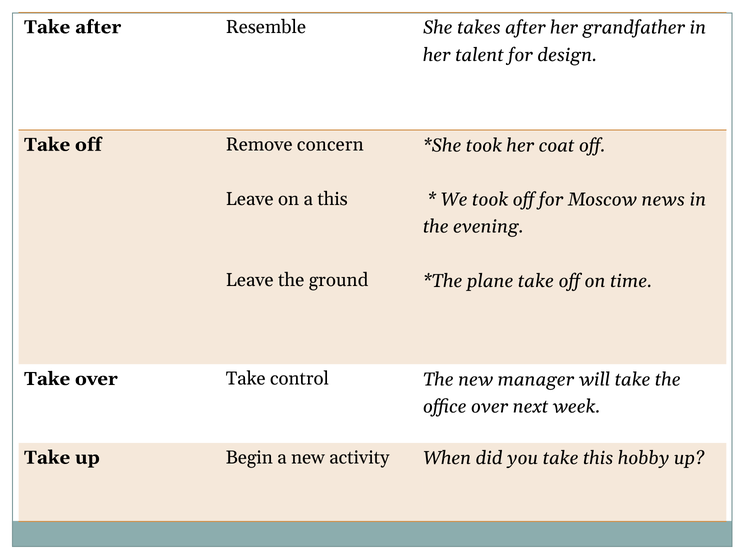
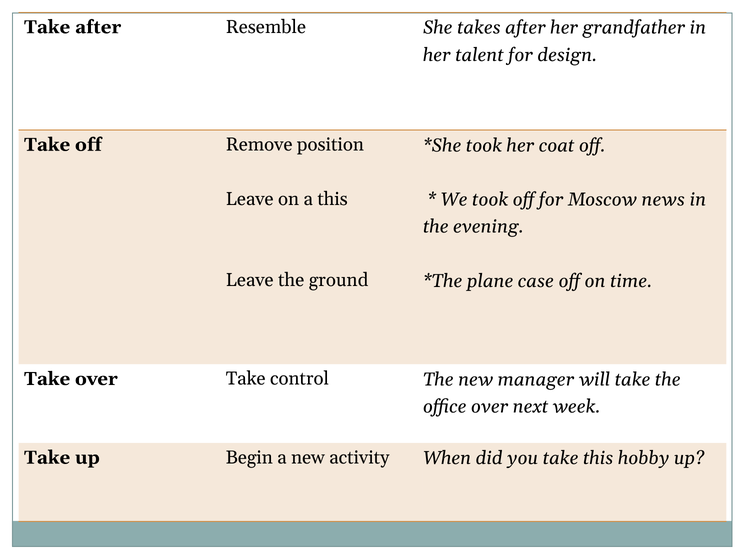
concern: concern -> position
plane take: take -> case
